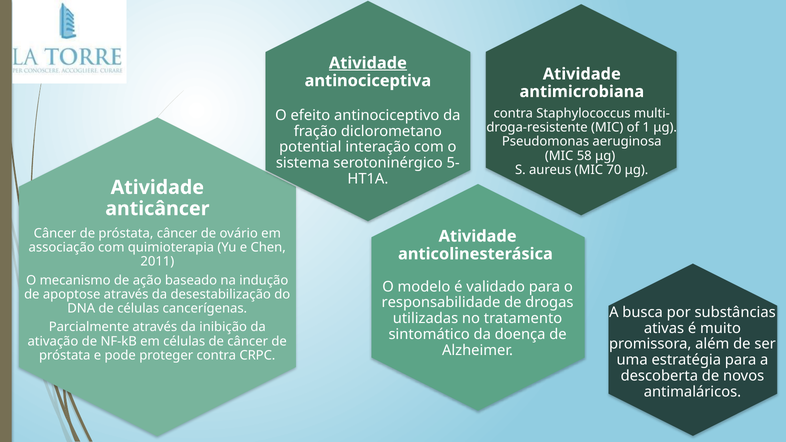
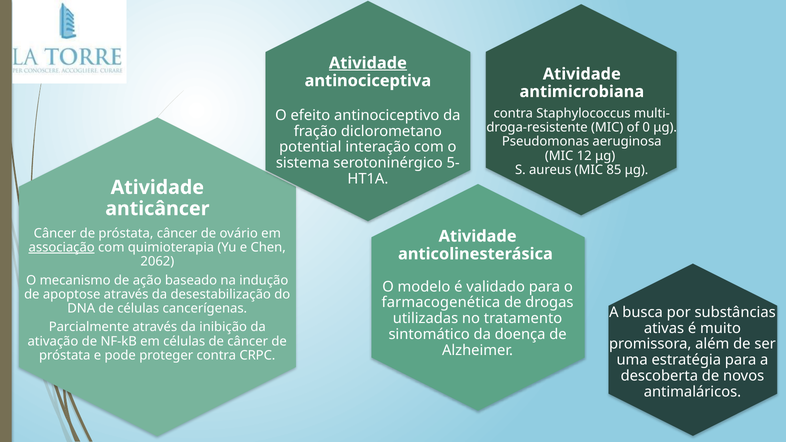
1: 1 -> 0
58: 58 -> 12
70: 70 -> 85
associação underline: none -> present
2011: 2011 -> 2062
responsabilidade: responsabilidade -> farmacogenética
